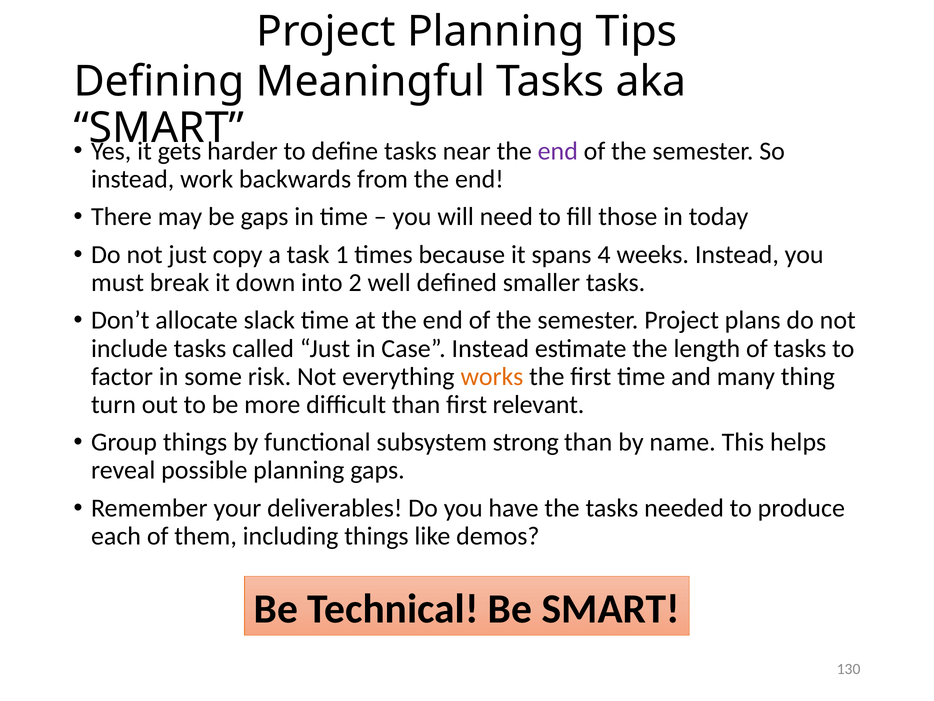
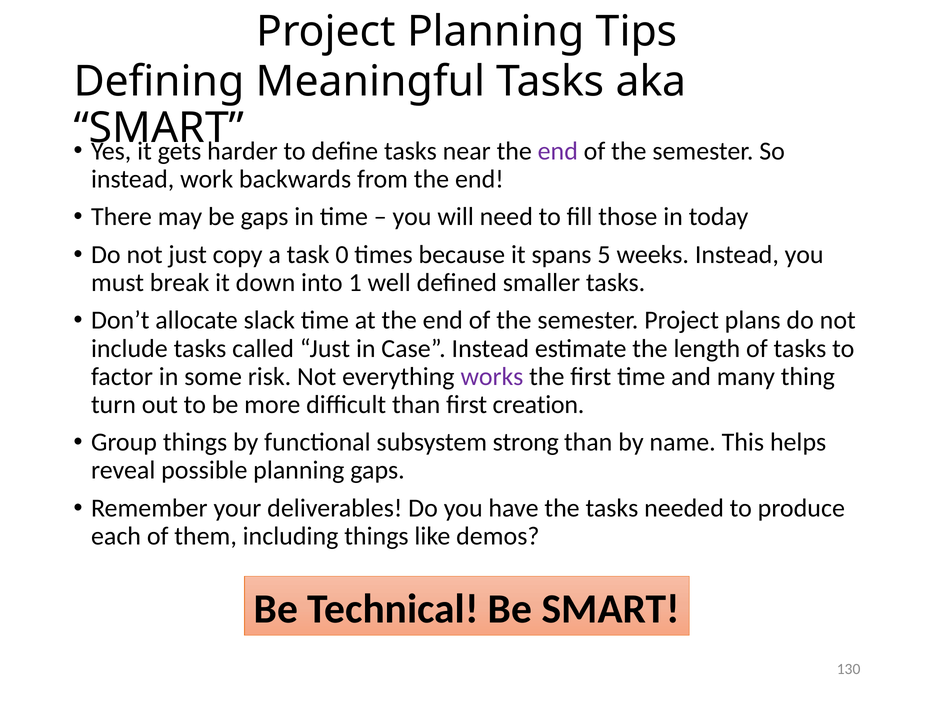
1: 1 -> 0
4: 4 -> 5
2: 2 -> 1
works colour: orange -> purple
relevant: relevant -> creation
